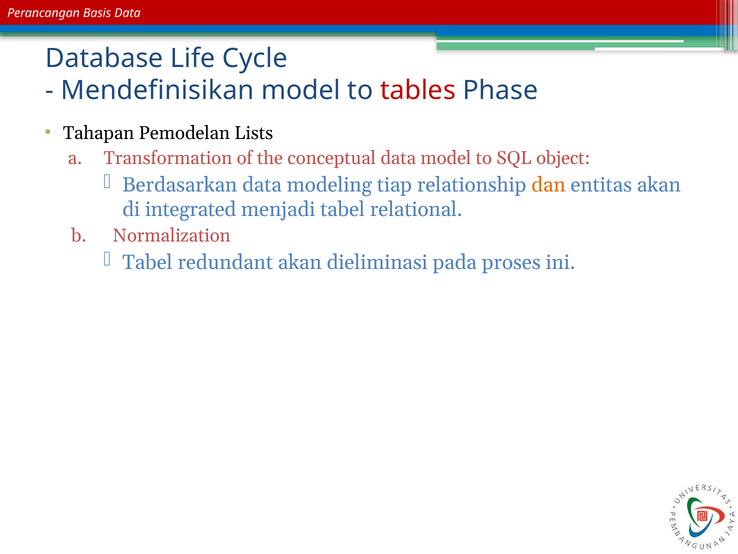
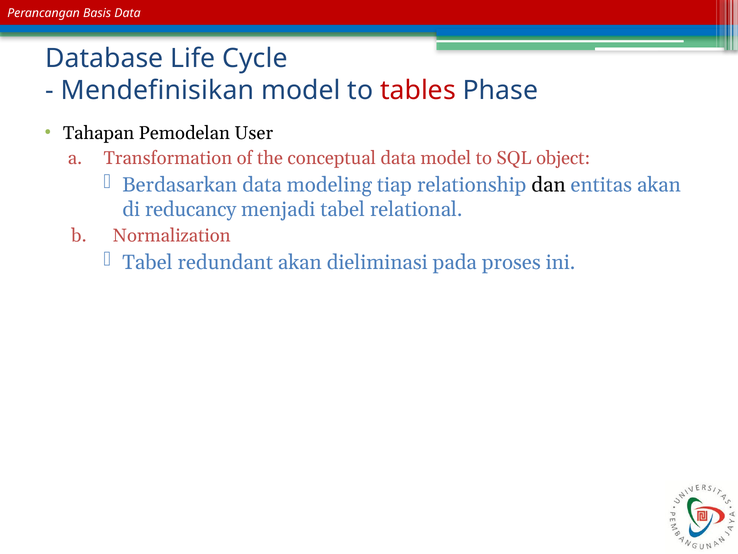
Lists: Lists -> User
dan colour: orange -> black
integrated: integrated -> reducancy
